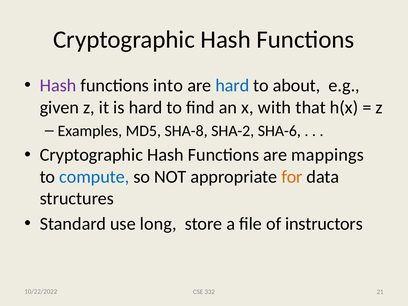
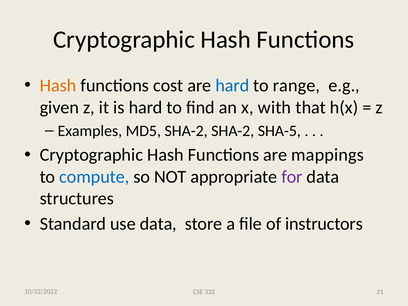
Hash at (58, 86) colour: purple -> orange
into: into -> cost
about: about -> range
MD5 SHA-8: SHA-8 -> SHA-2
SHA-6: SHA-6 -> SHA-5
for colour: orange -> purple
use long: long -> data
